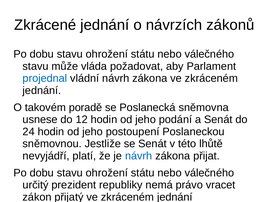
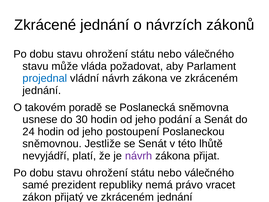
12: 12 -> 30
návrh at (139, 156) colour: blue -> purple
určitý: určitý -> samé
